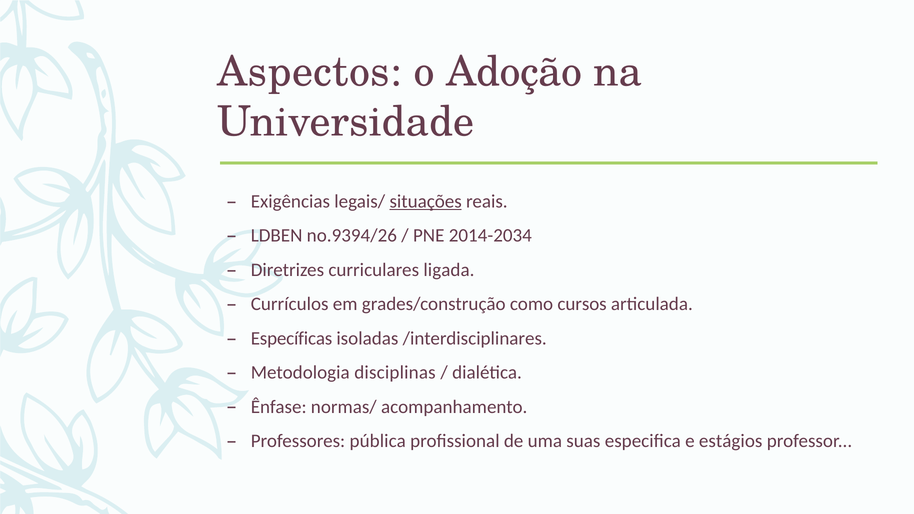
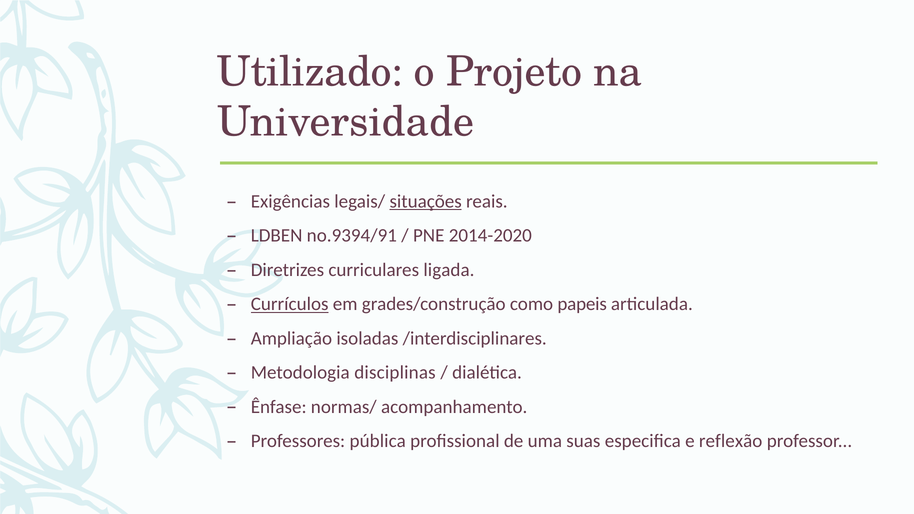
Aspectos: Aspectos -> Utilizado
Adoção: Adoção -> Projeto
no.9394/26: no.9394/26 -> no.9394/91
2014-2034: 2014-2034 -> 2014-2020
Currículos underline: none -> present
cursos: cursos -> papeis
Específicas: Específicas -> Ampliação
estágios: estágios -> reflexão
